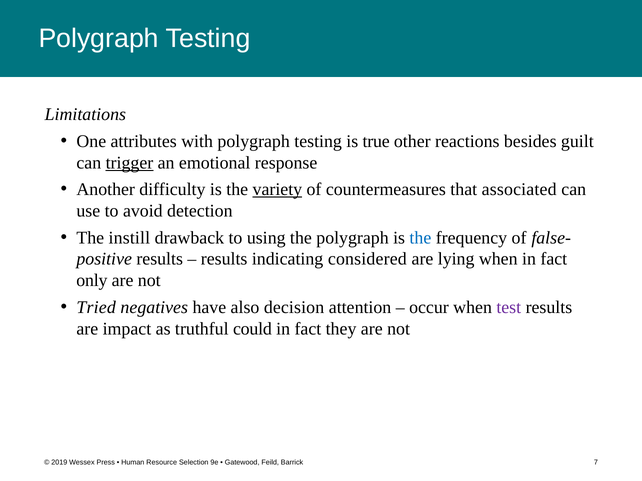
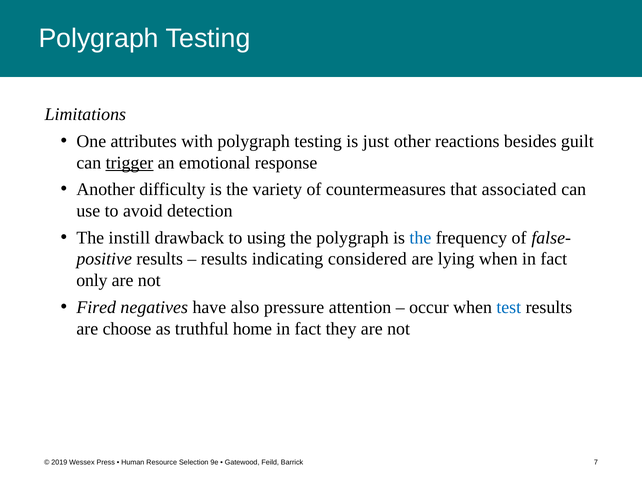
true: true -> just
variety underline: present -> none
Tried: Tried -> Fired
decision: decision -> pressure
test colour: purple -> blue
impact: impact -> choose
could: could -> home
